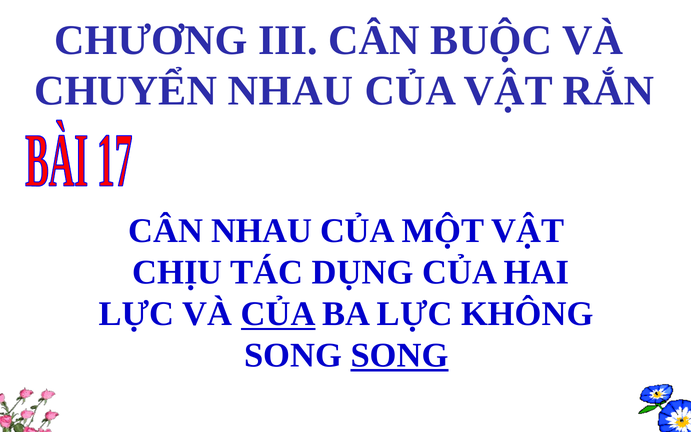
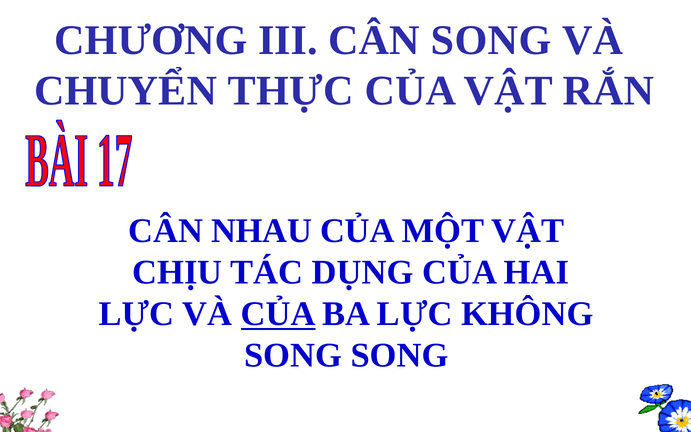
CÂN BUỘC: BUỘC -> SONG
CHUYỂN NHAU: NHAU -> THỰC
SONG at (400, 355) underline: present -> none
